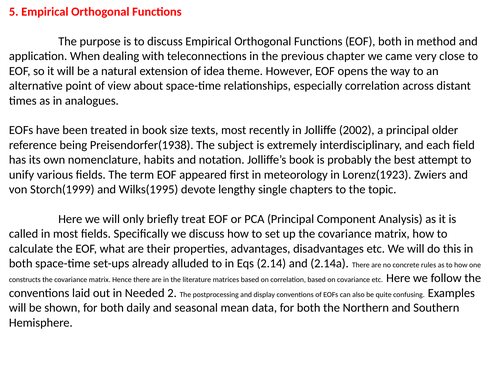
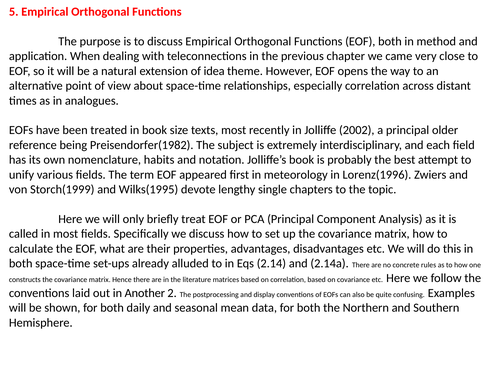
Preisendorfer(1938: Preisendorfer(1938 -> Preisendorfer(1982
Lorenz(1923: Lorenz(1923 -> Lorenz(1996
Needed: Needed -> Another
